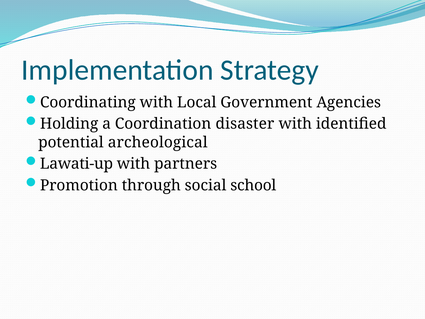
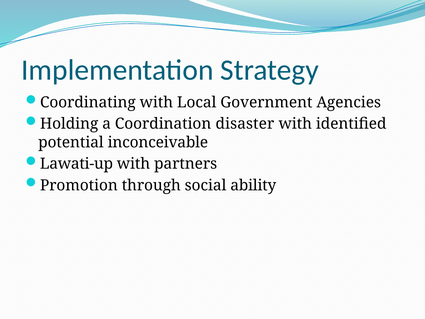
archeological: archeological -> inconceivable
school: school -> ability
